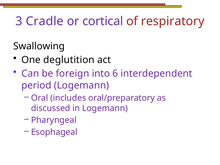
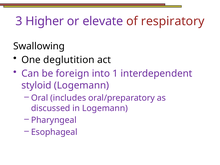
Cradle: Cradle -> Higher
cortical: cortical -> elevate
6: 6 -> 1
period: period -> styloid
